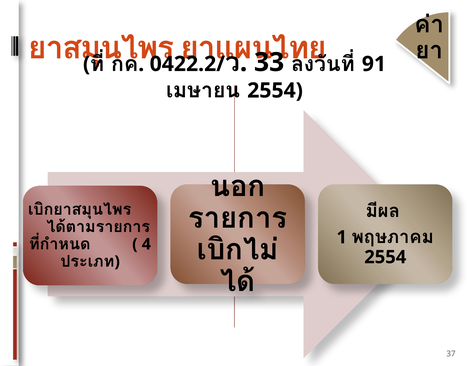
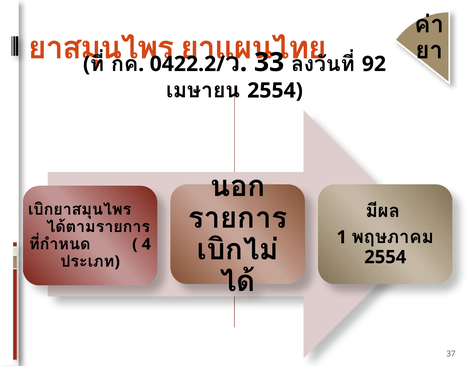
91: 91 -> 92
